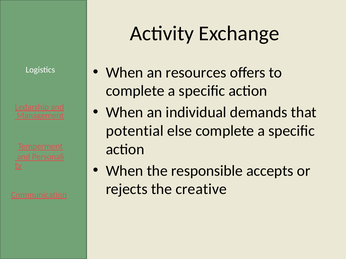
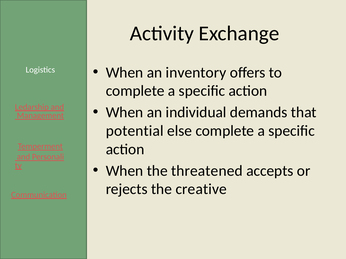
resources: resources -> inventory
responsible: responsible -> threatened
